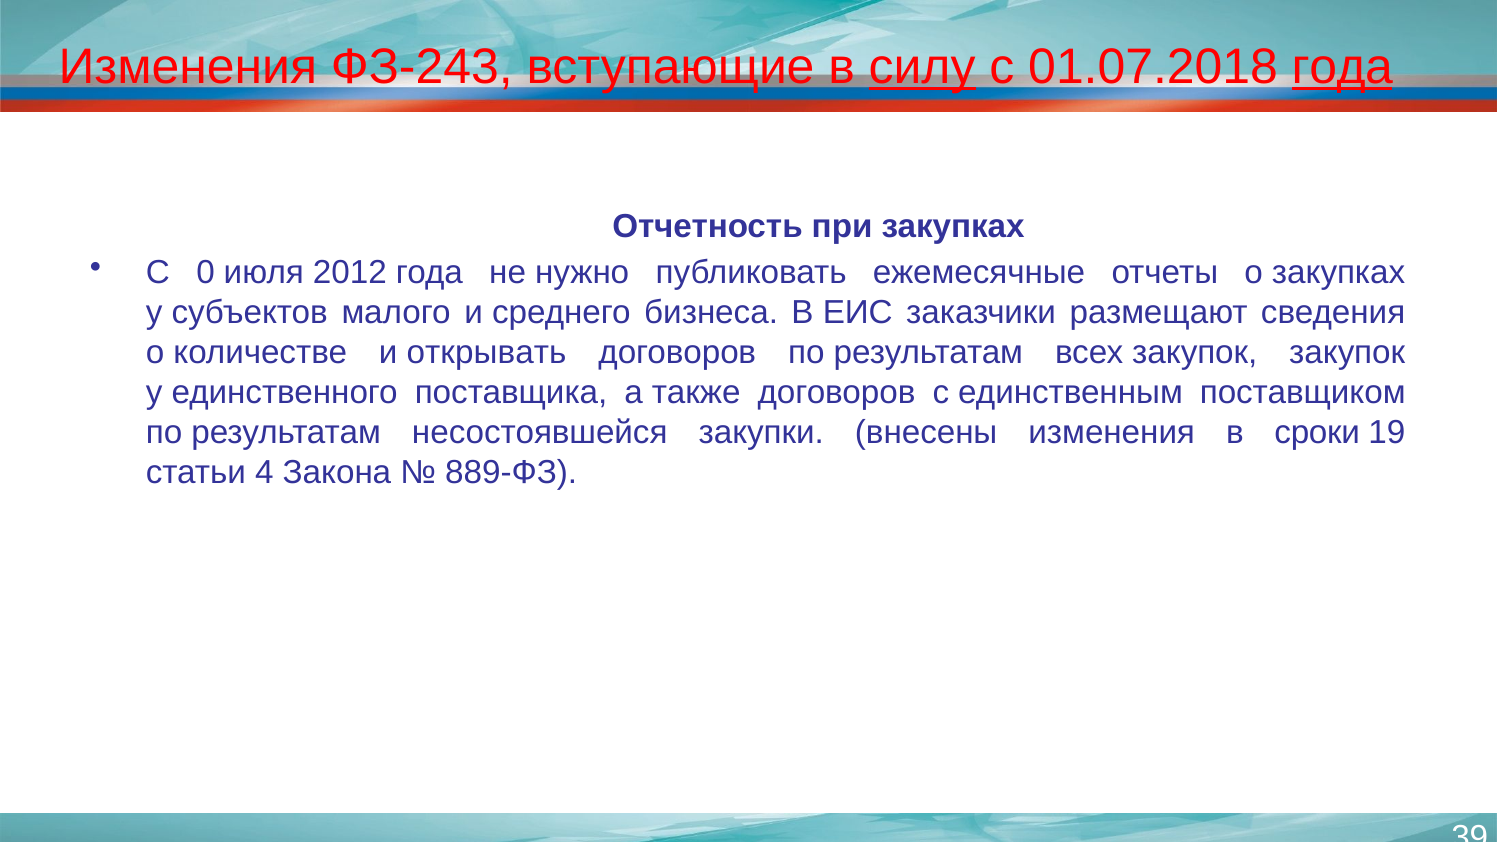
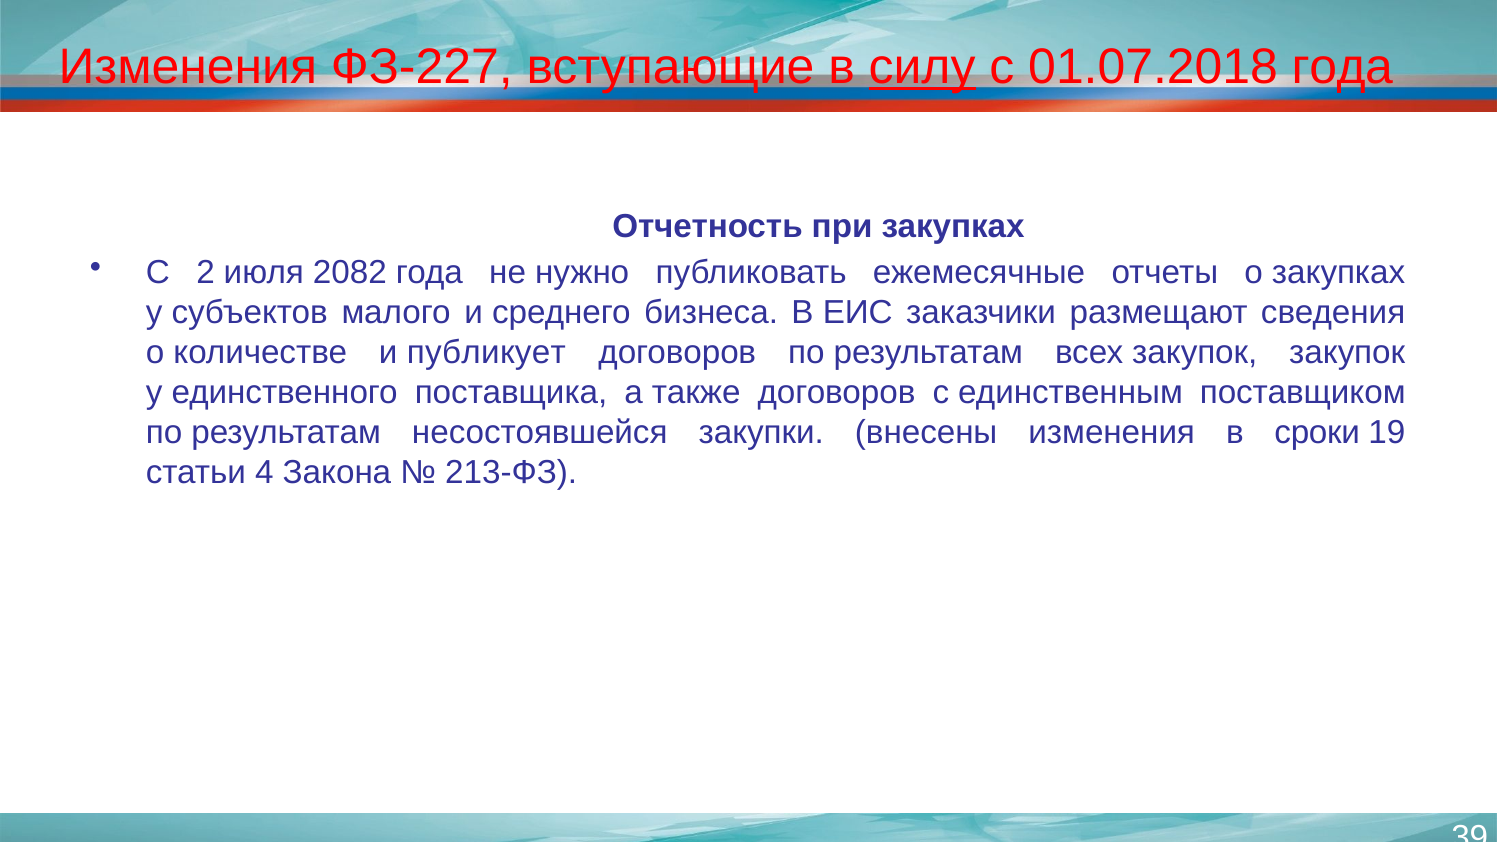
ФЗ-243: ФЗ-243 -> ФЗ-227
года at (1342, 67) underline: present -> none
0: 0 -> 2
2012: 2012 -> 2082
открывать: открывать -> публикует
889-ФЗ: 889-ФЗ -> 213-ФЗ
